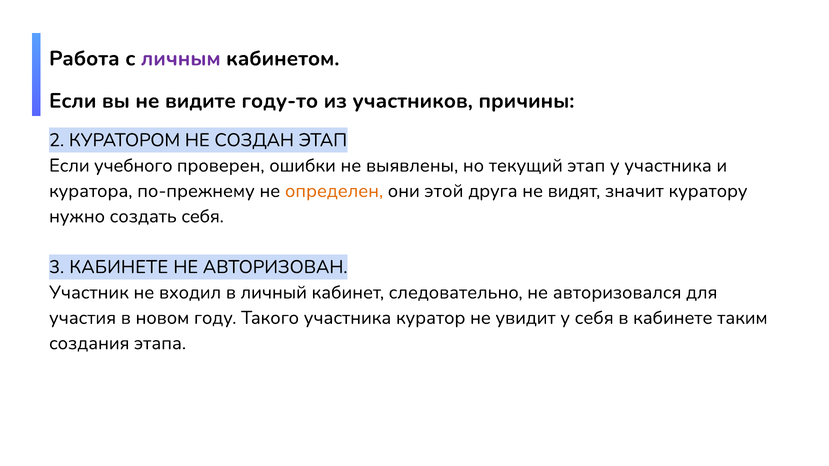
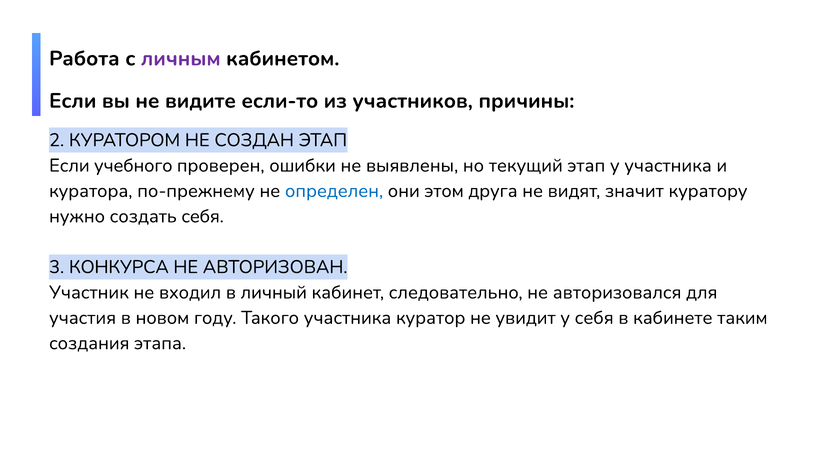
году-то: году-то -> если-то
определен colour: orange -> blue
этой: этой -> этом
3 КАБИНЕТЕ: КАБИНЕТЕ -> КОНКУРСА
